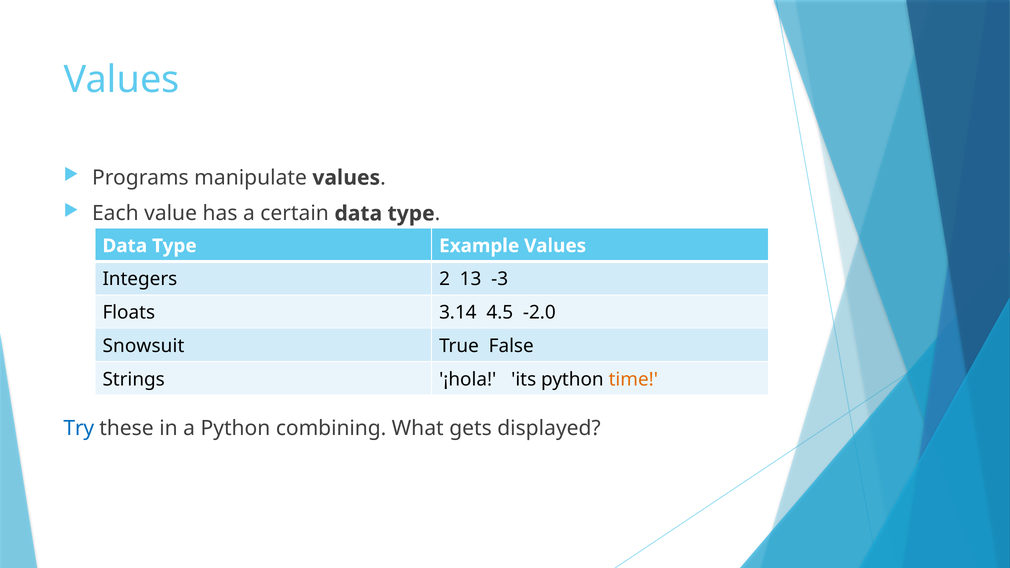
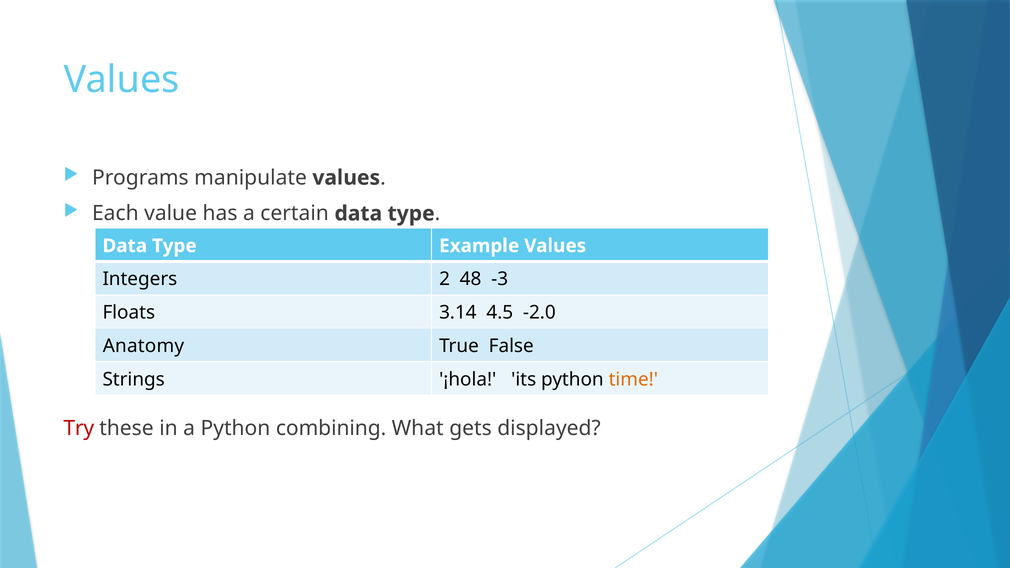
13: 13 -> 48
Snowsuit: Snowsuit -> Anatomy
Try colour: blue -> red
